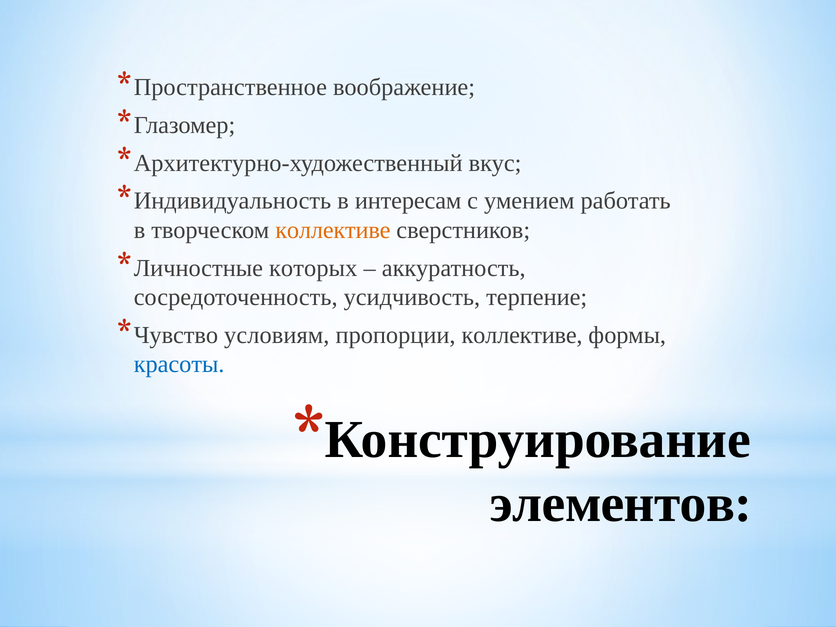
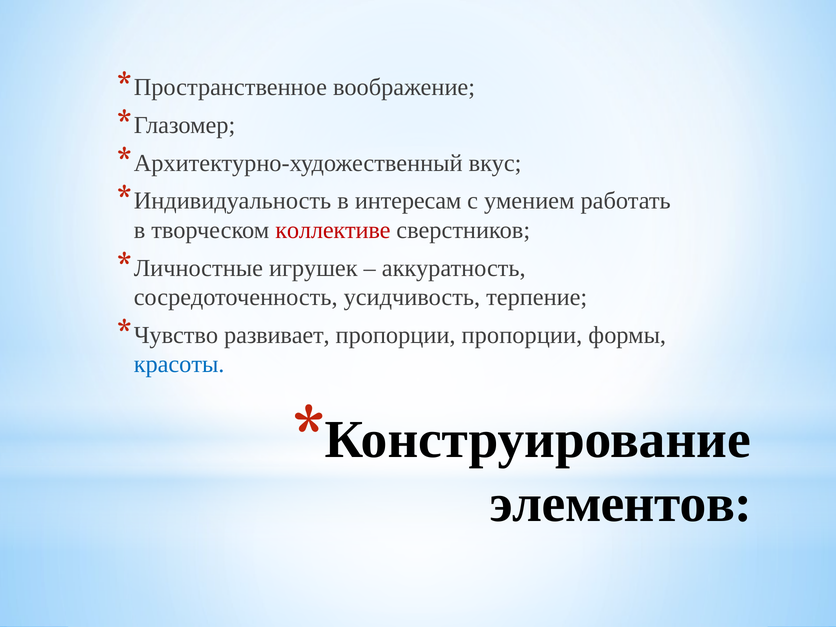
коллективе at (333, 230) colour: orange -> red
которых: которых -> игрушек
условиям: условиям -> развивает
пропорции коллективе: коллективе -> пропорции
